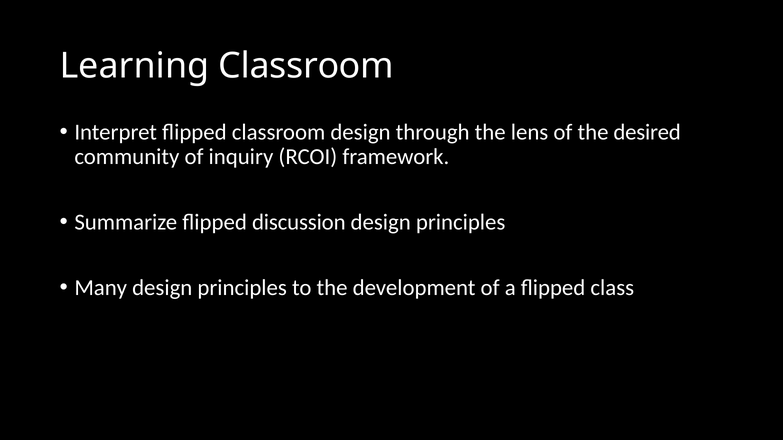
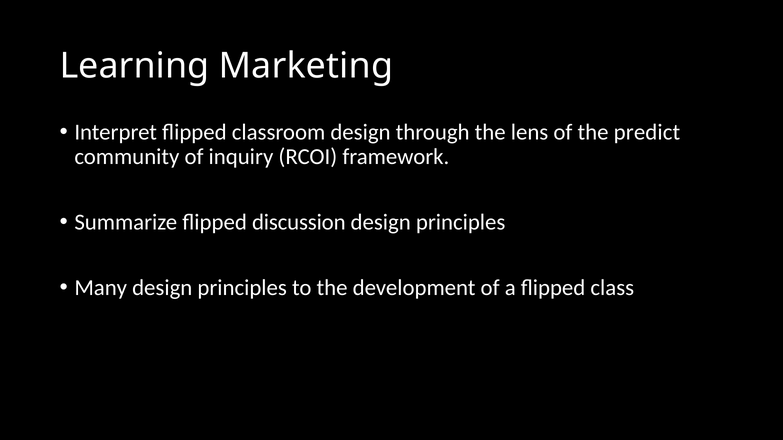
Learning Classroom: Classroom -> Marketing
desired: desired -> predict
